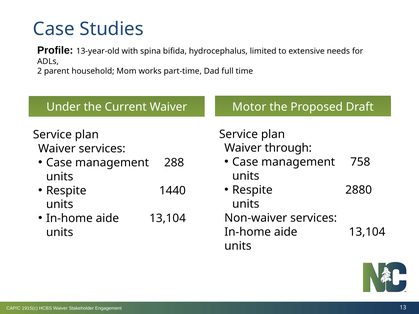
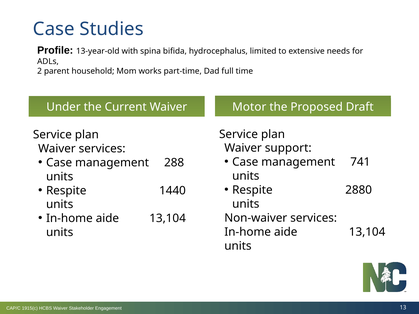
through: through -> support
758: 758 -> 741
